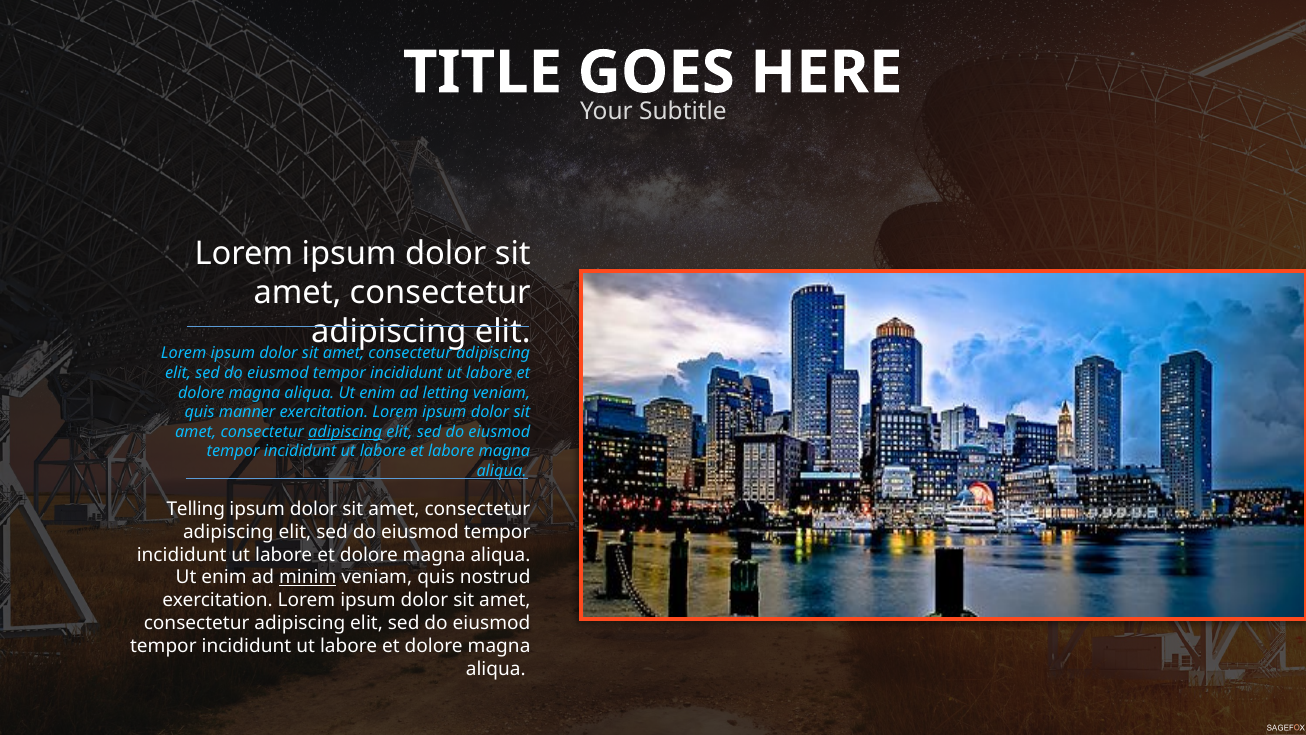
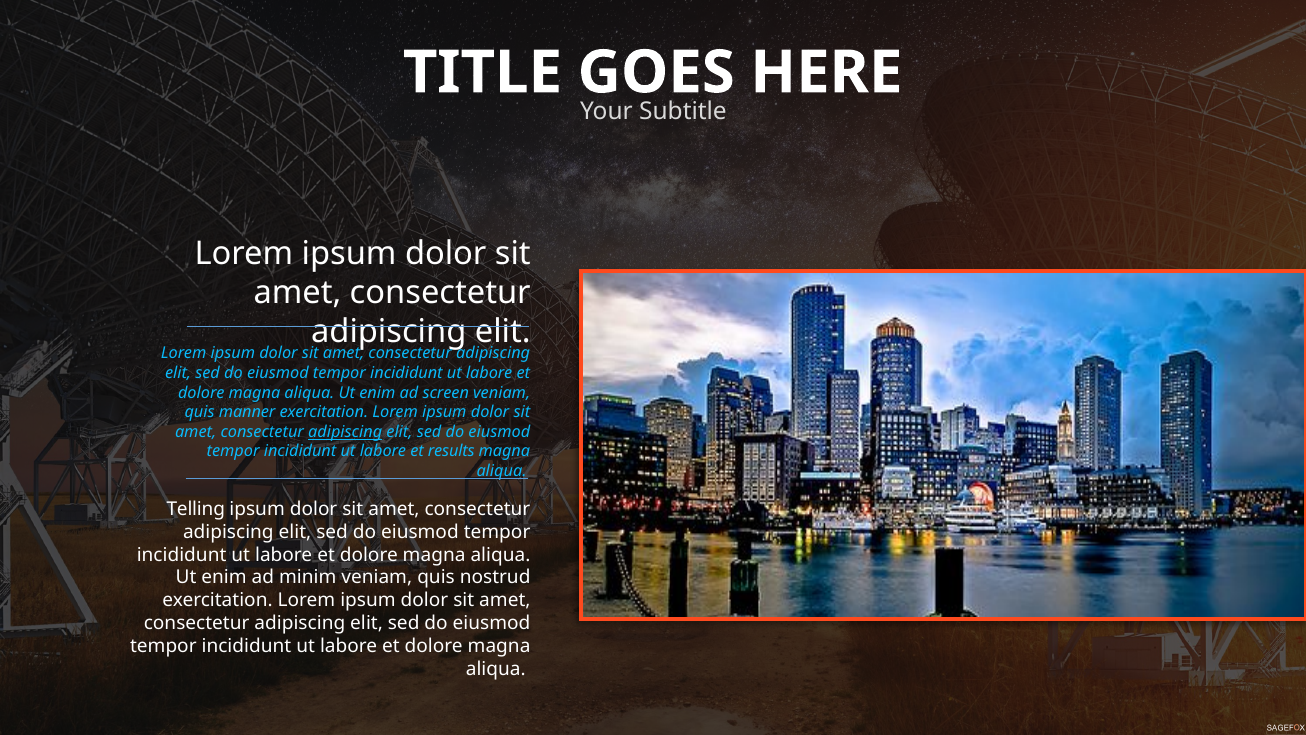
letting: letting -> screen
et labore: labore -> results
minim underline: present -> none
